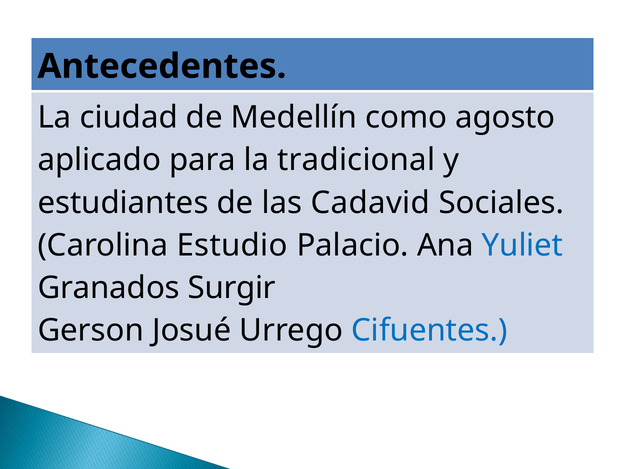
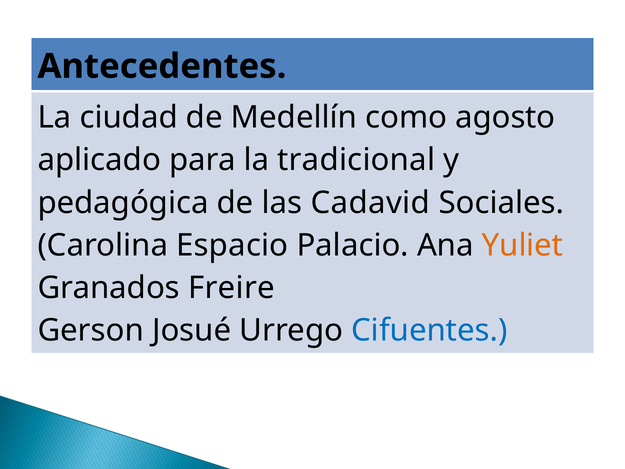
estudiantes: estudiantes -> pedagógica
Estudio: Estudio -> Espacio
Yuliet colour: blue -> orange
Surgir: Surgir -> Freire
